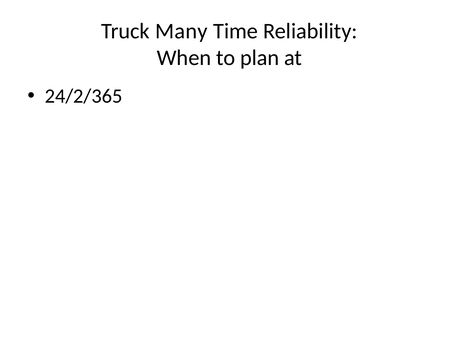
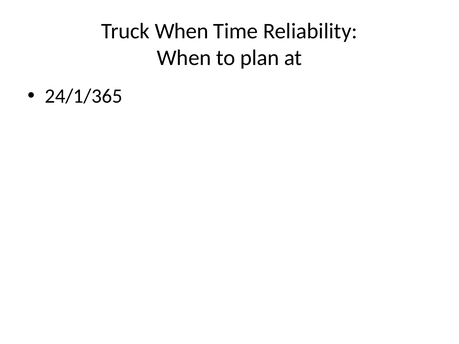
Truck Many: Many -> When
24/2/365: 24/2/365 -> 24/1/365
